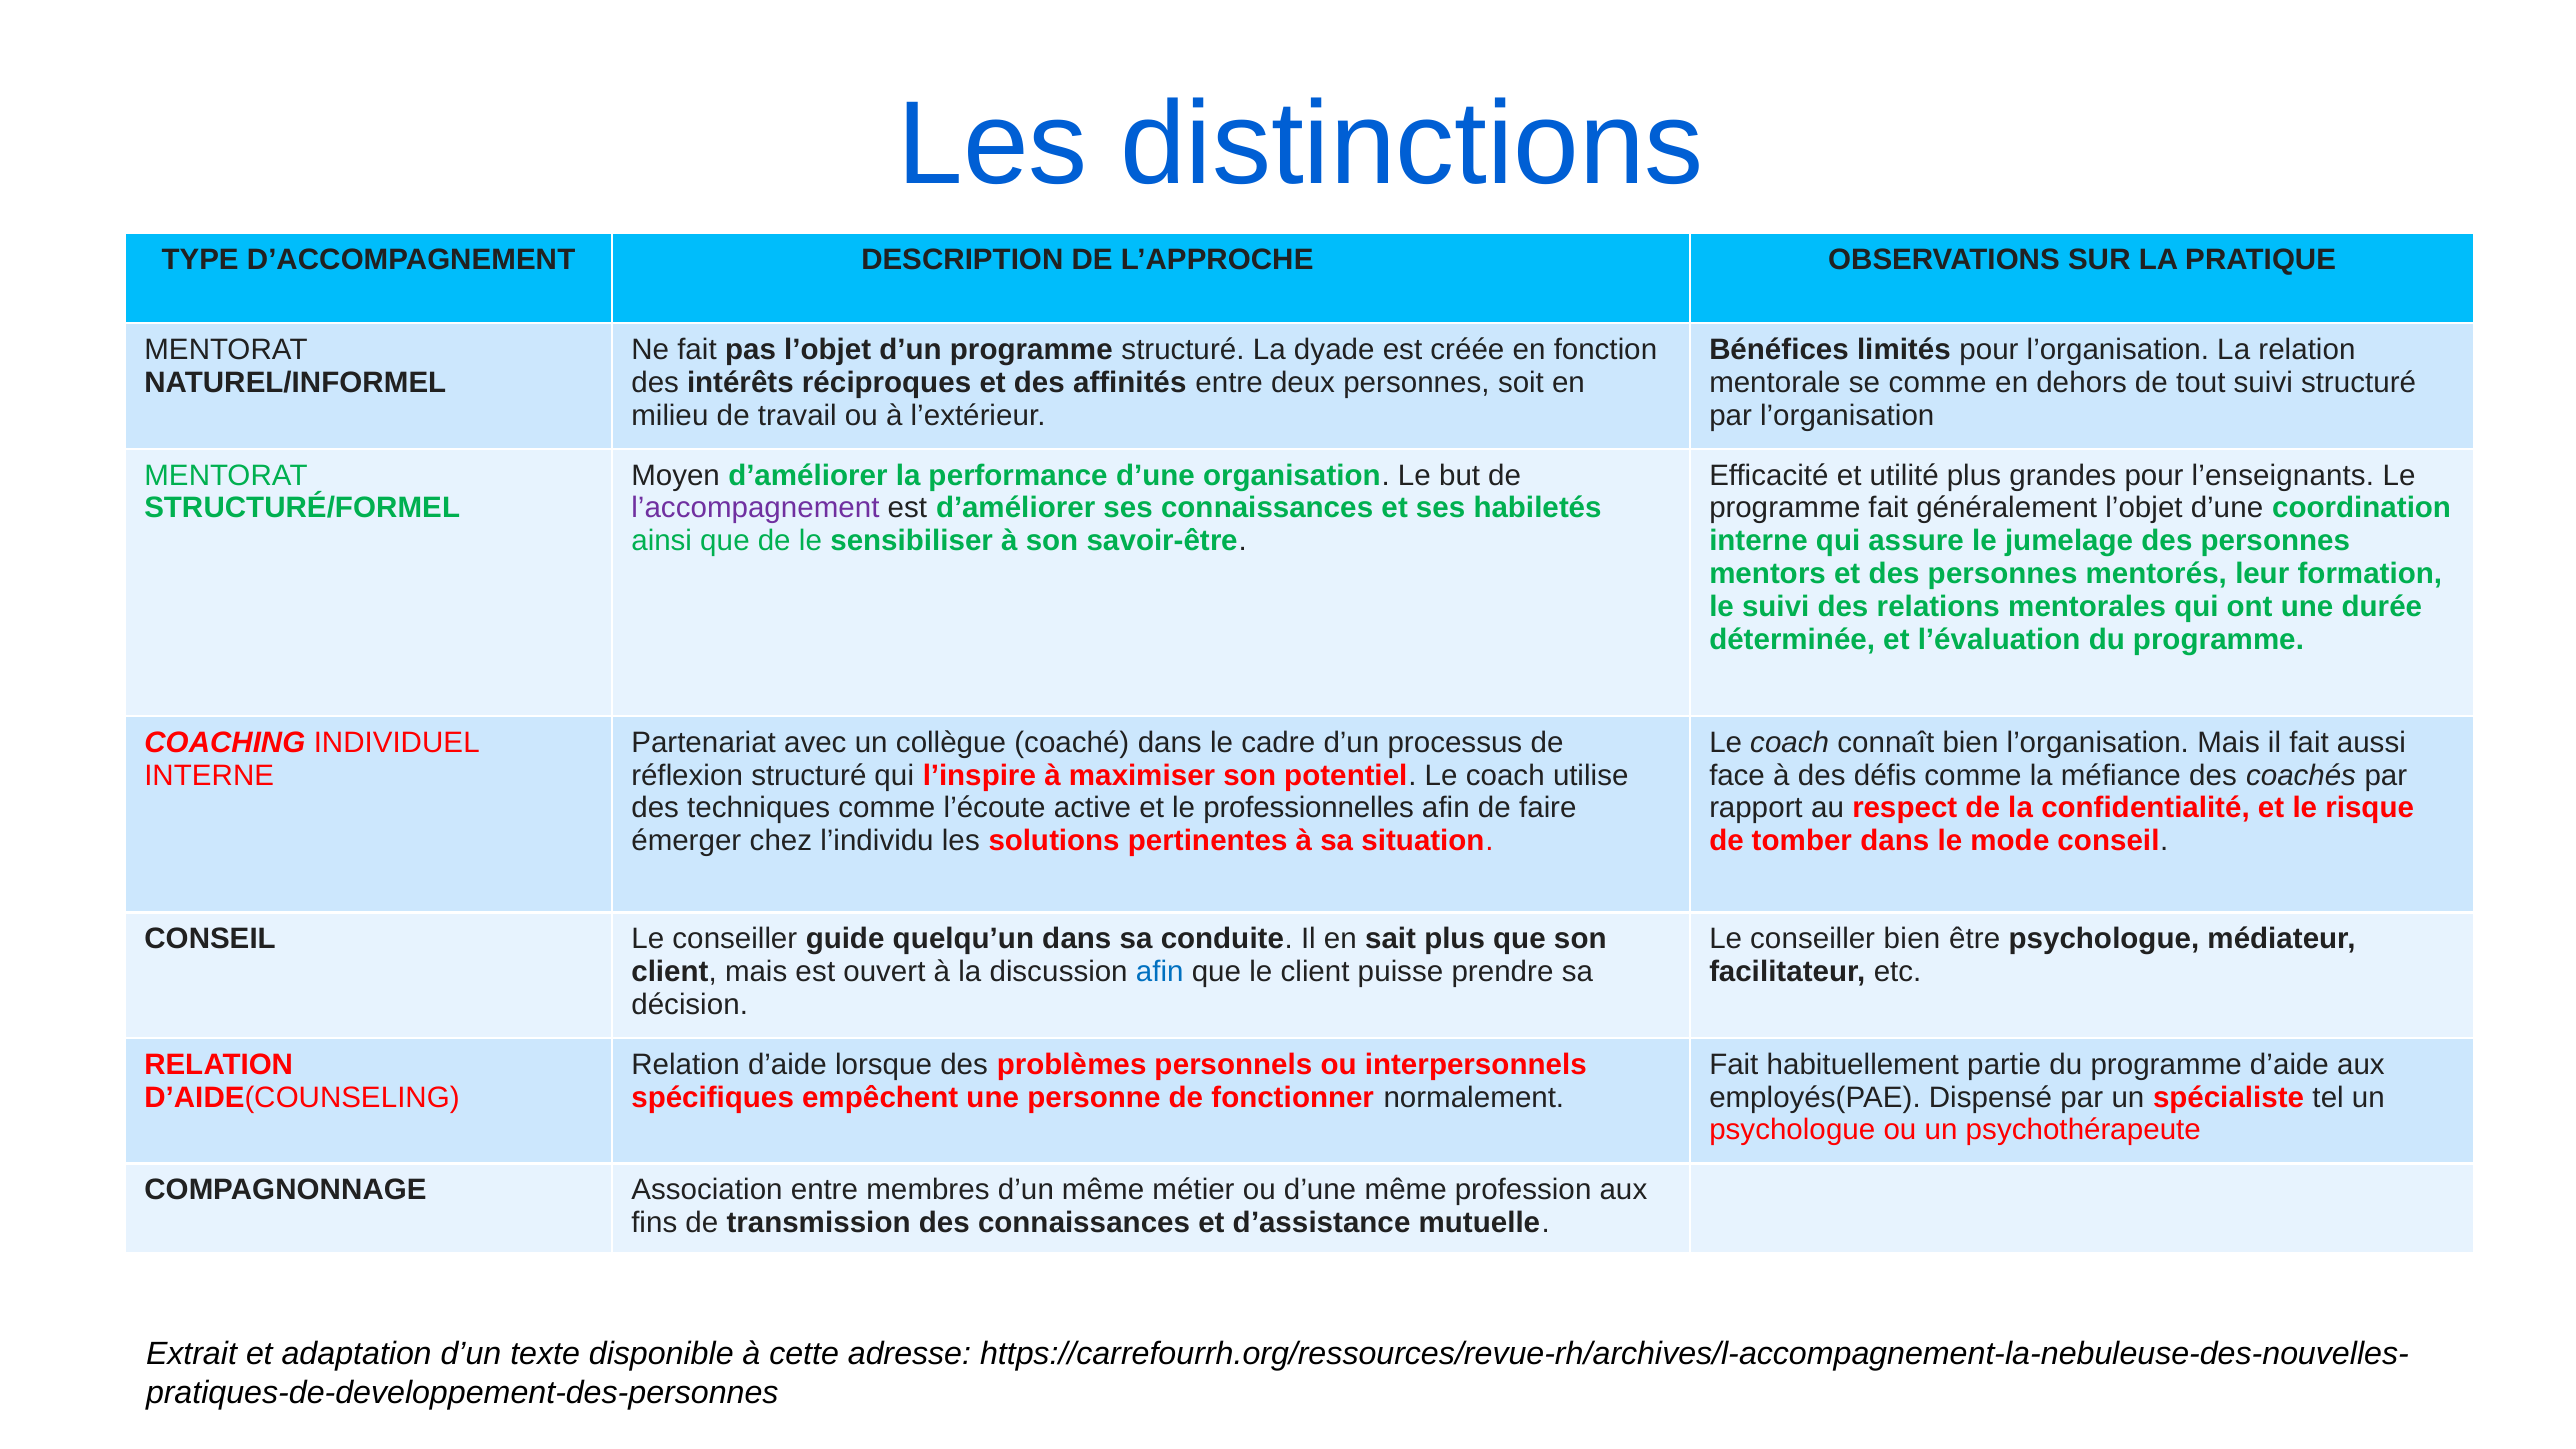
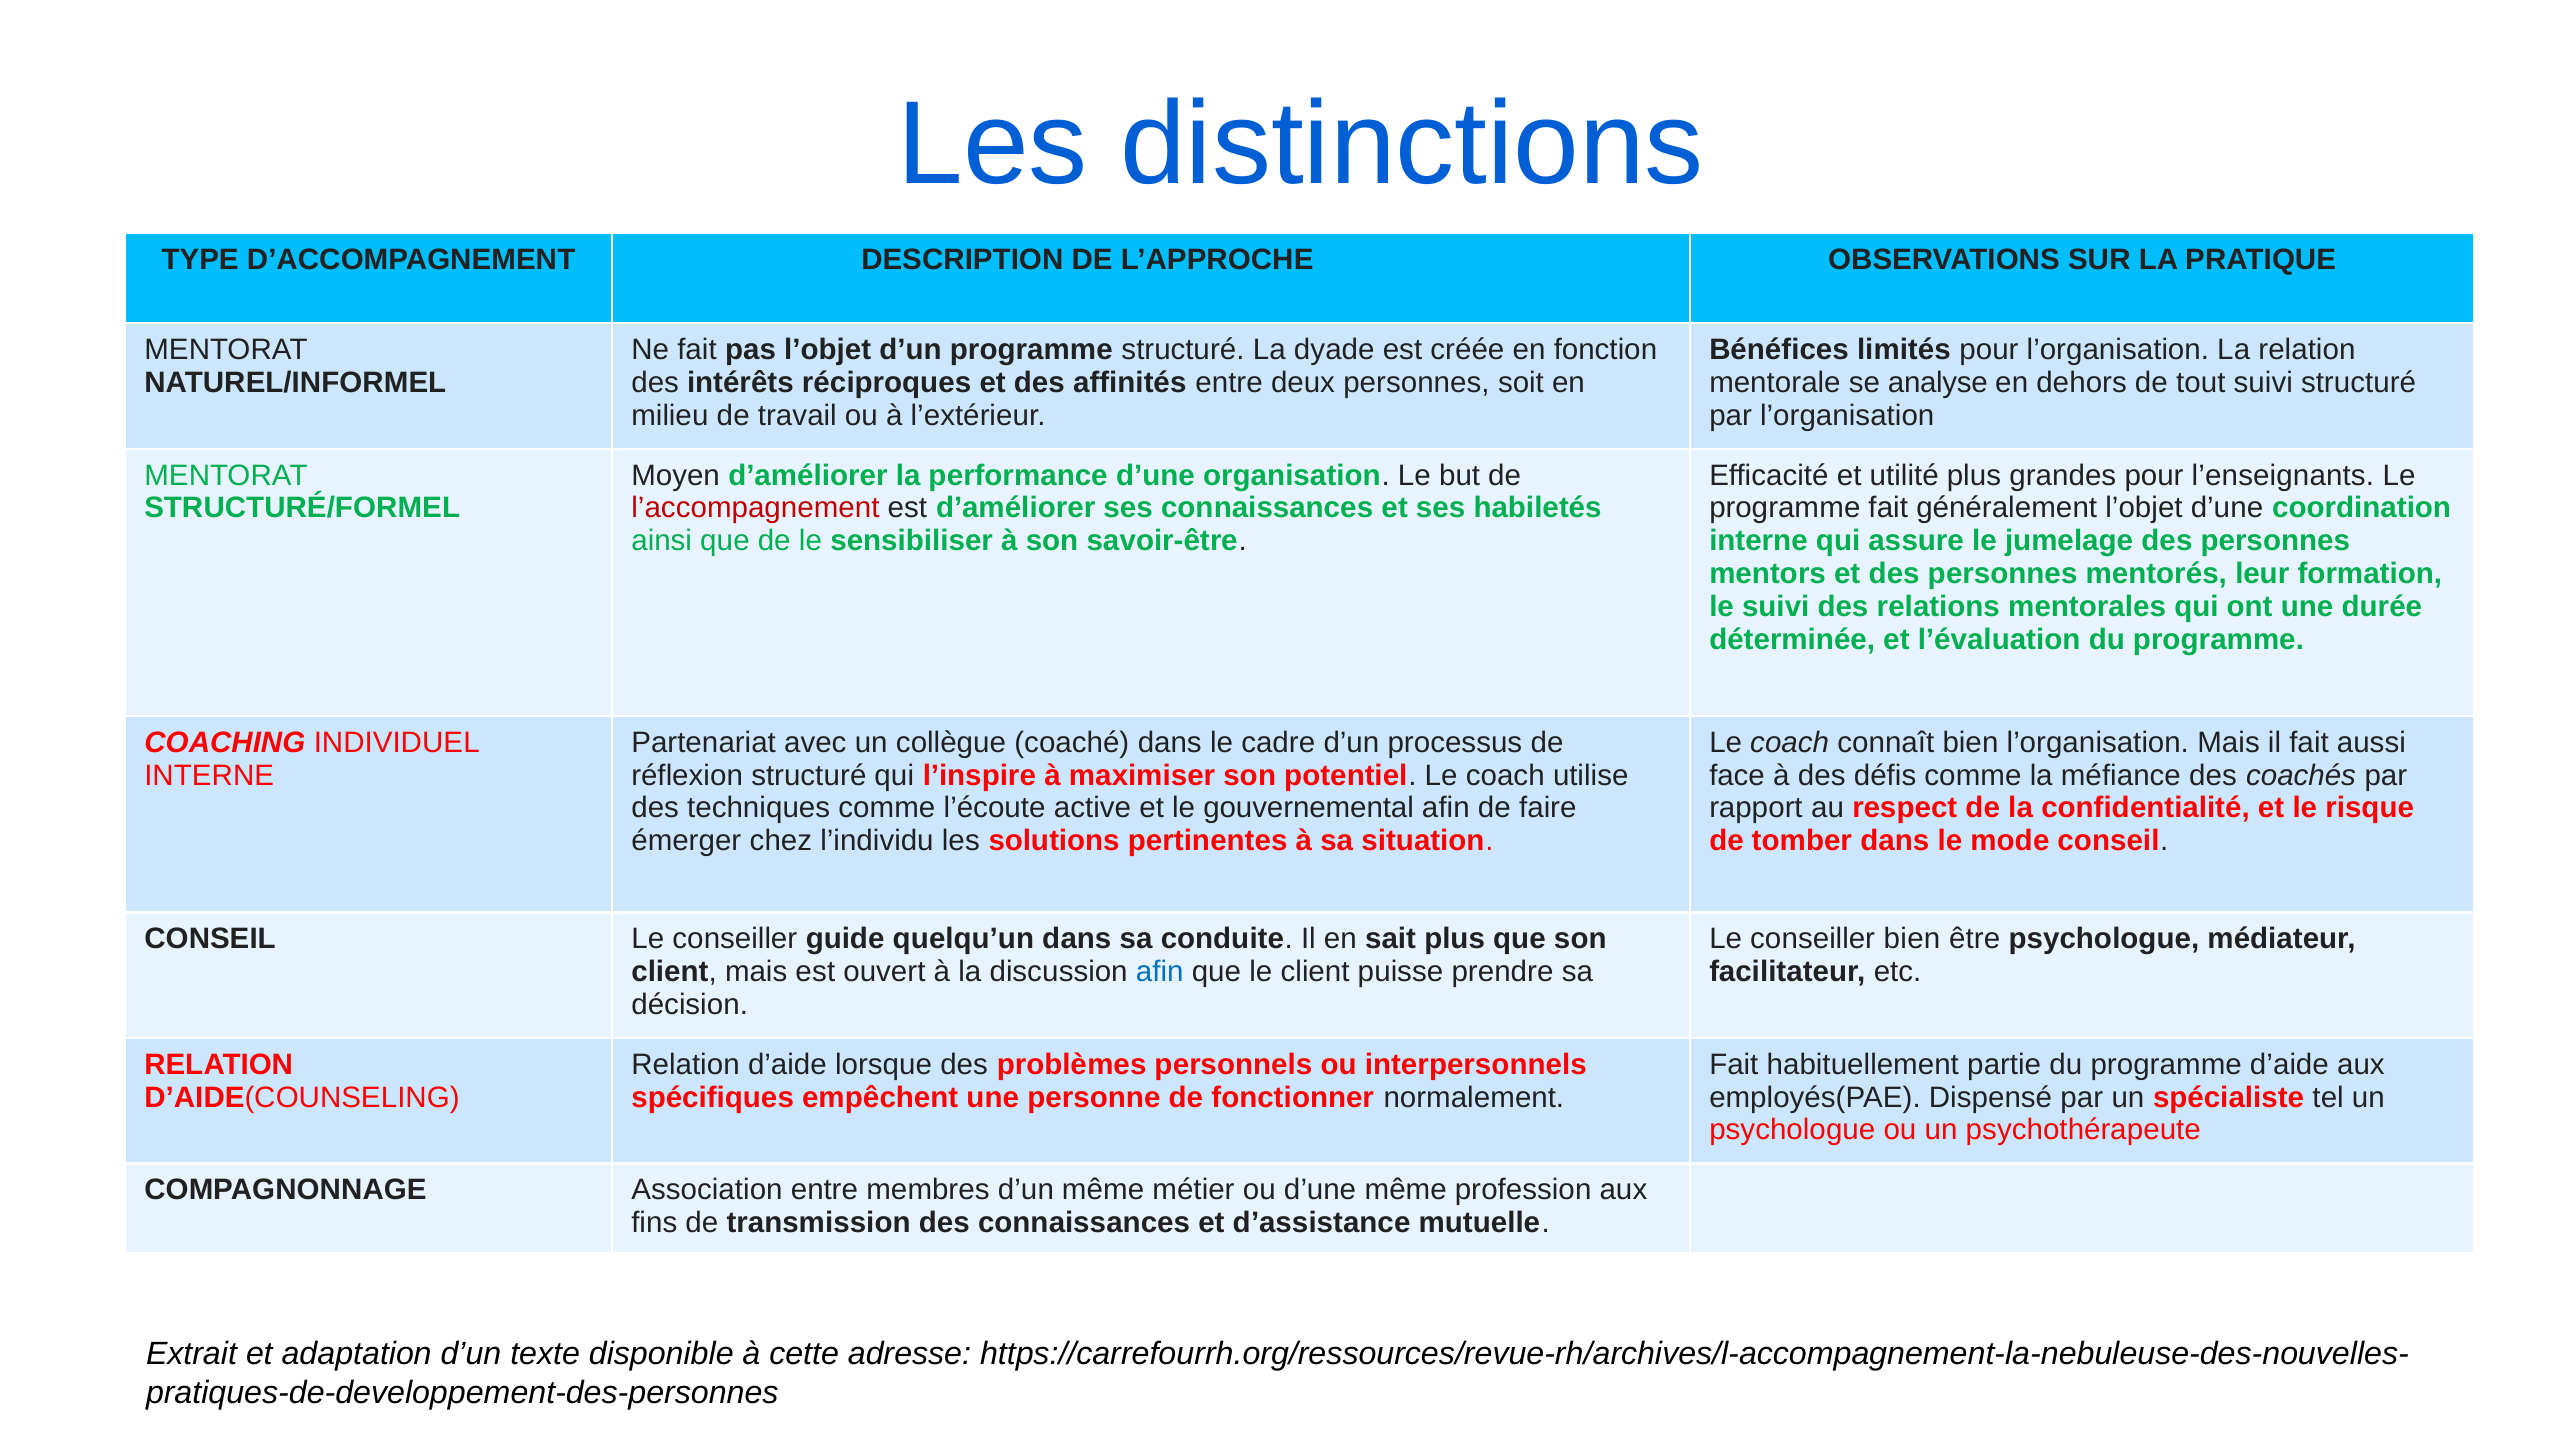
se comme: comme -> analyse
l’accompagnement colour: purple -> red
professionnelles: professionnelles -> gouvernemental
